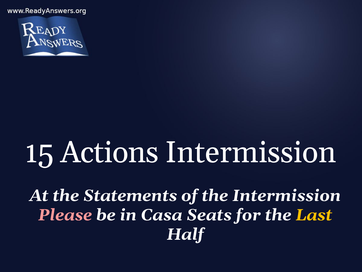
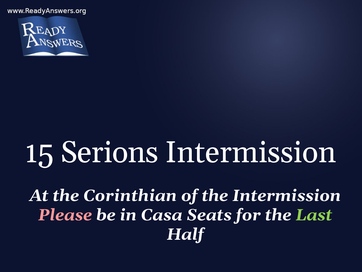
Actions: Actions -> Serions
Statements: Statements -> Corinthian
Last colour: yellow -> light green
